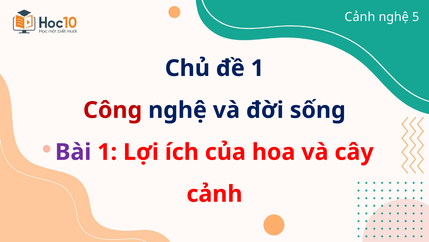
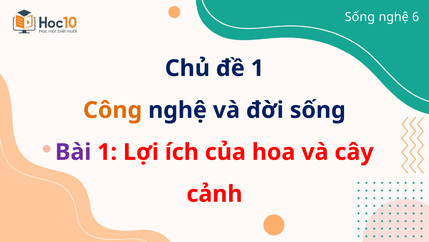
Cảnh at (360, 17): Cảnh -> Sống
5: 5 -> 6
Công colour: red -> orange
